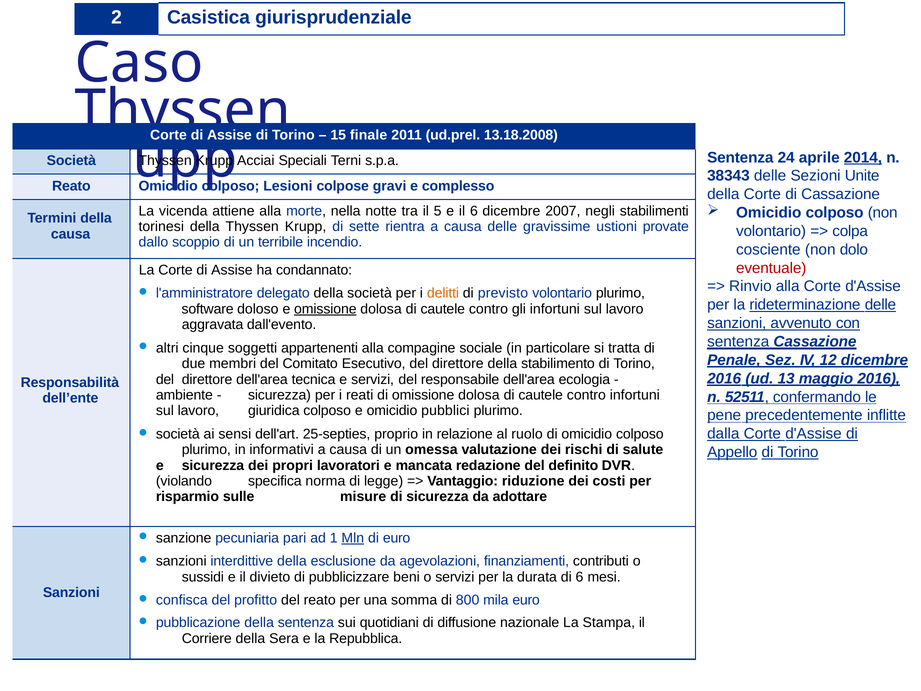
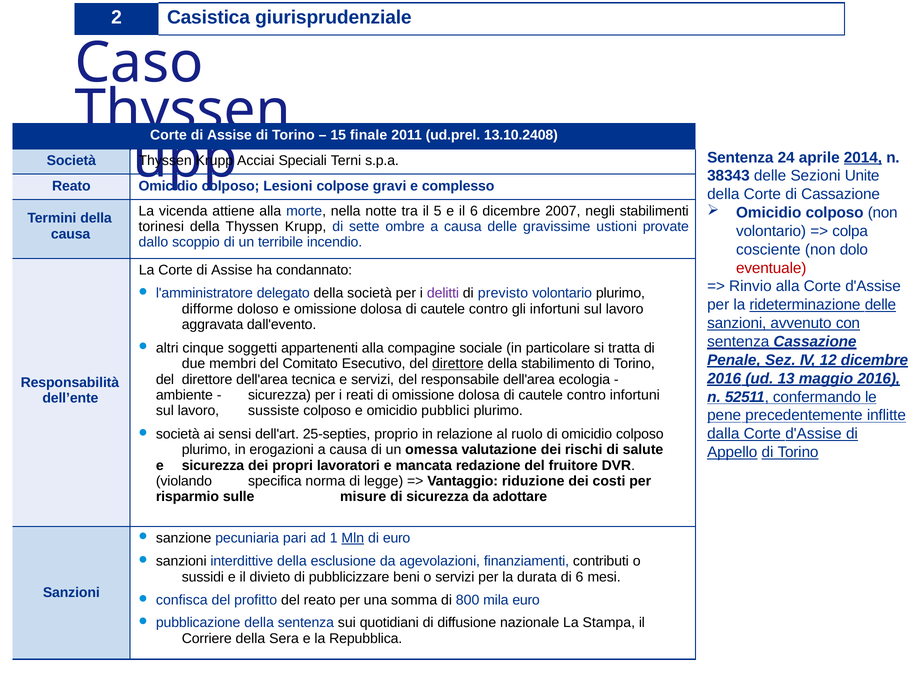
13.18.2008: 13.18.2008 -> 13.10.2408
rientra: rientra -> ombre
delitti colour: orange -> purple
software: software -> difforme
omissione at (325, 309) underline: present -> none
direttore at (458, 364) underline: none -> present
giuridica: giuridica -> sussiste
informativi: informativi -> erogazioni
definito: definito -> fruitore
